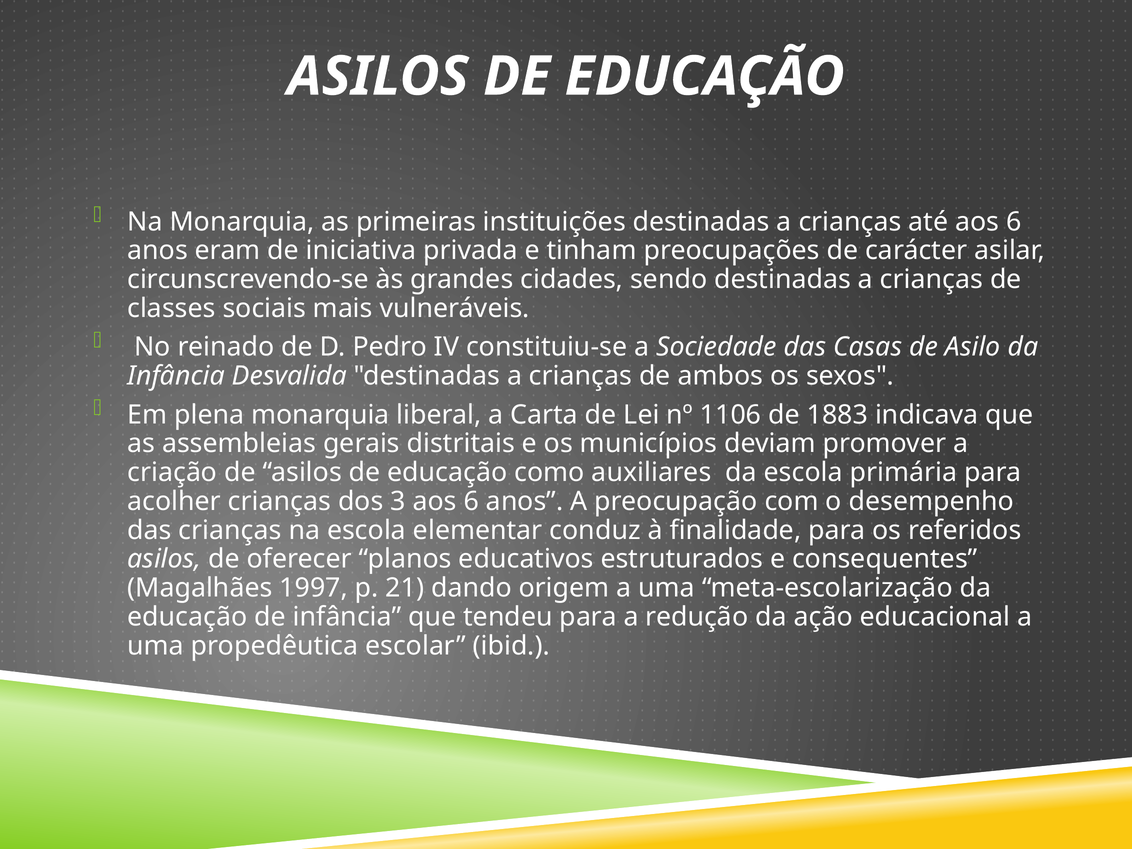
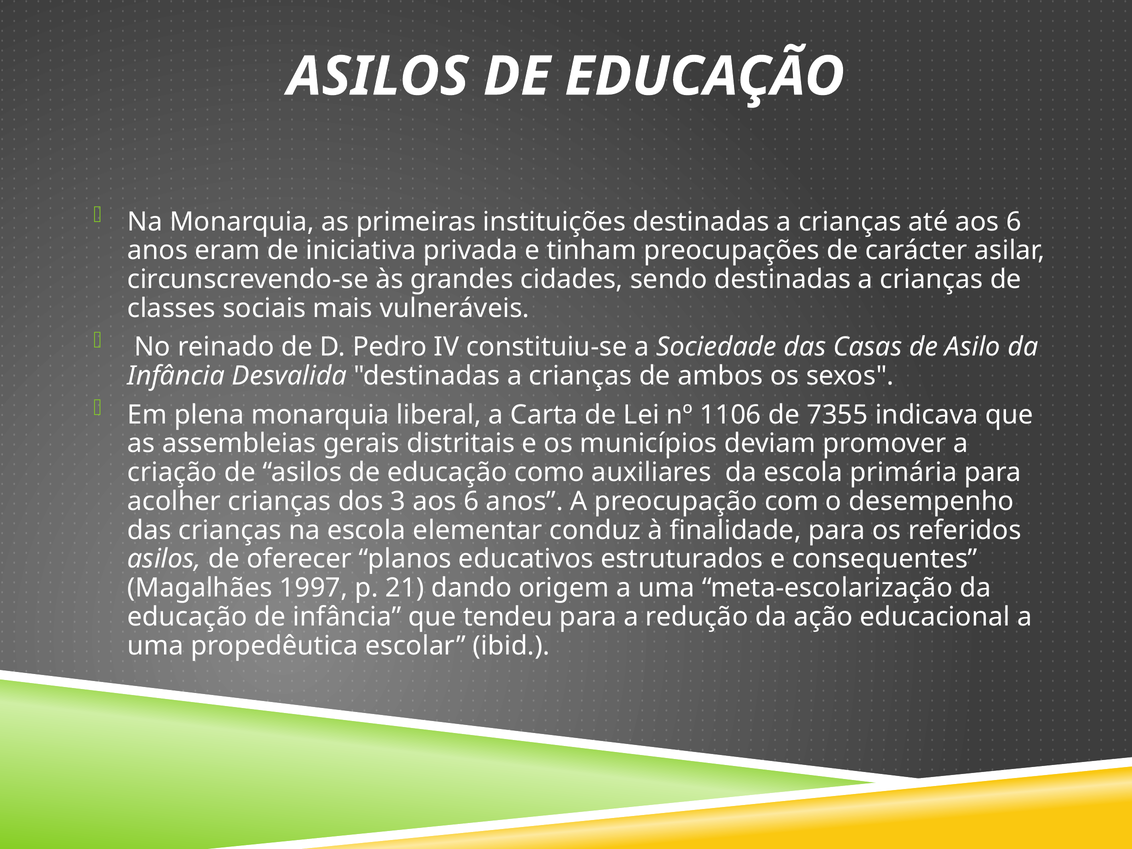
1883: 1883 -> 7355
